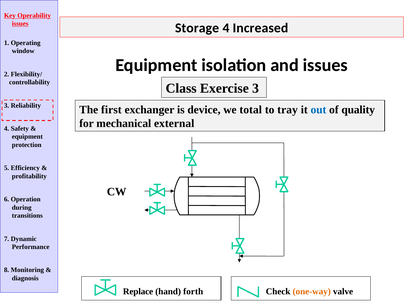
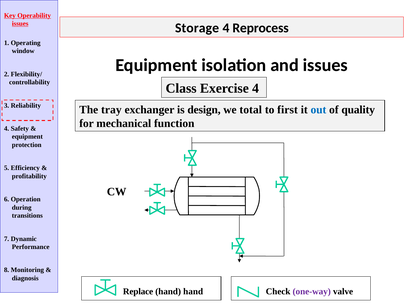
Increased: Increased -> Reprocess
Exercise 3: 3 -> 4
first: first -> tray
device: device -> design
tray: tray -> first
external: external -> function
hand forth: forth -> hand
one-way colour: orange -> purple
